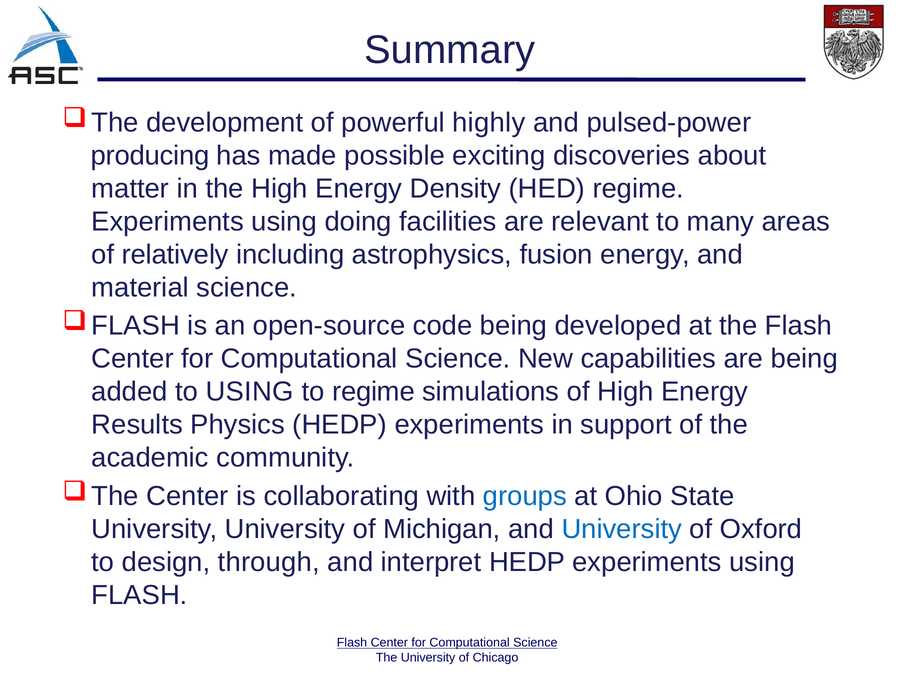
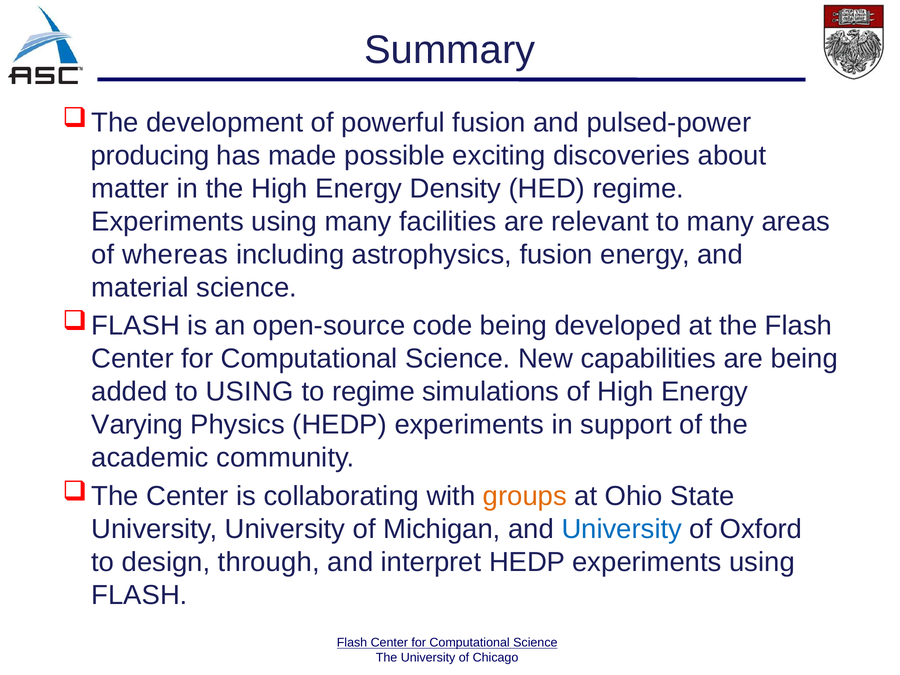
powerful highly: highly -> fusion
using doing: doing -> many
relatively: relatively -> whereas
Results: Results -> Varying
groups colour: blue -> orange
